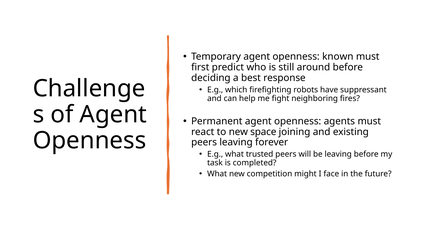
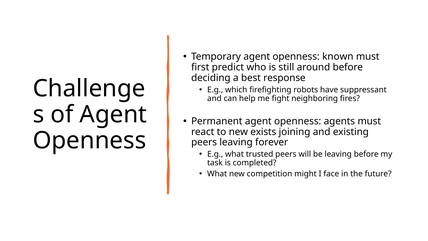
space: space -> exists
